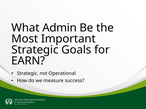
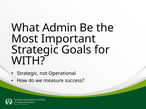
EARN: EARN -> WITH
